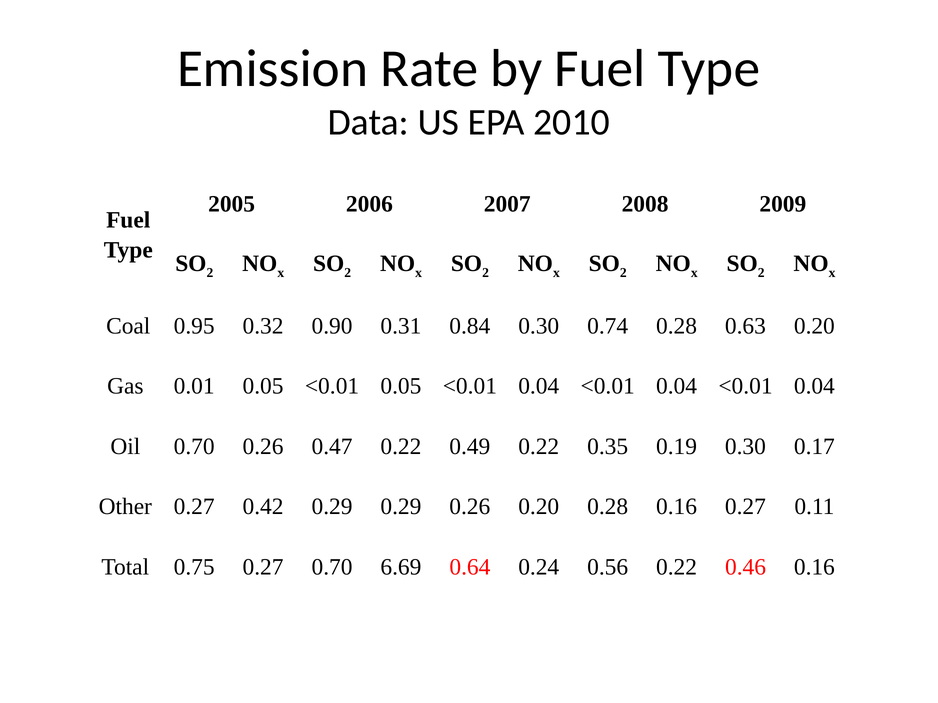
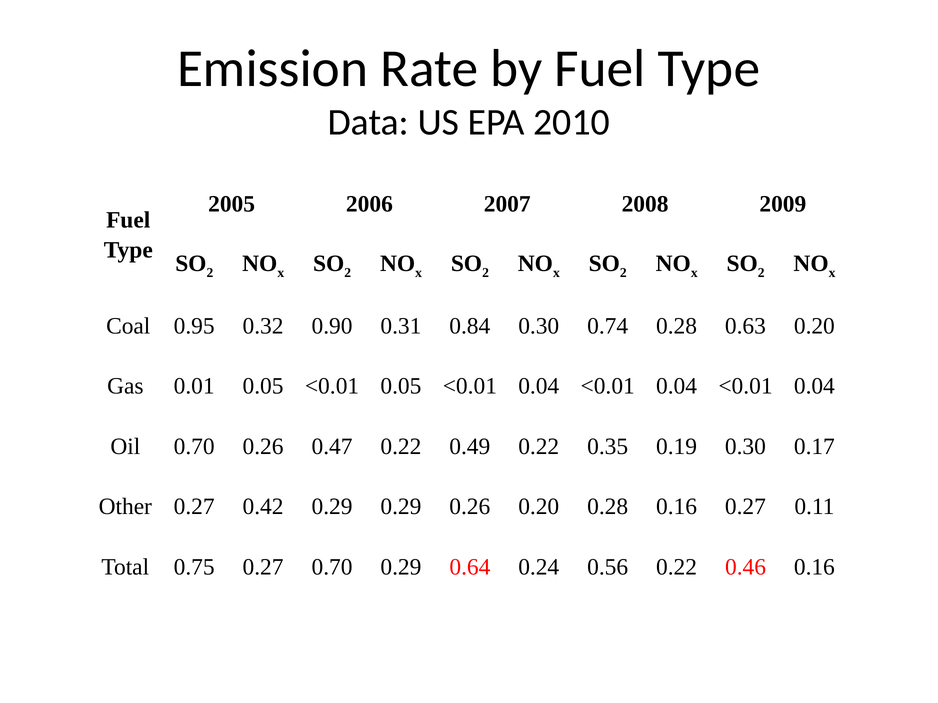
0.70 6.69: 6.69 -> 0.29
